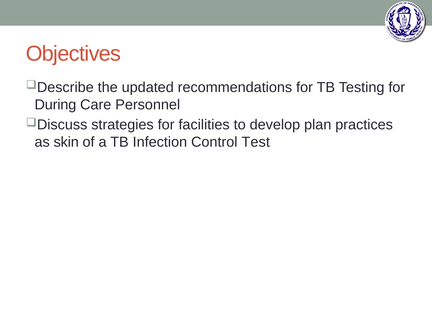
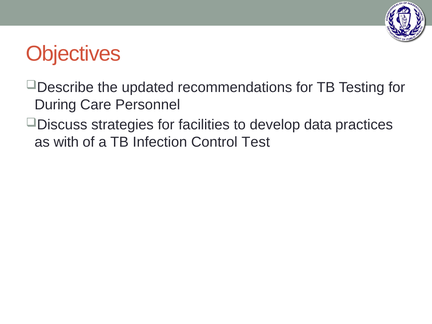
plan: plan -> data
skin: skin -> with
